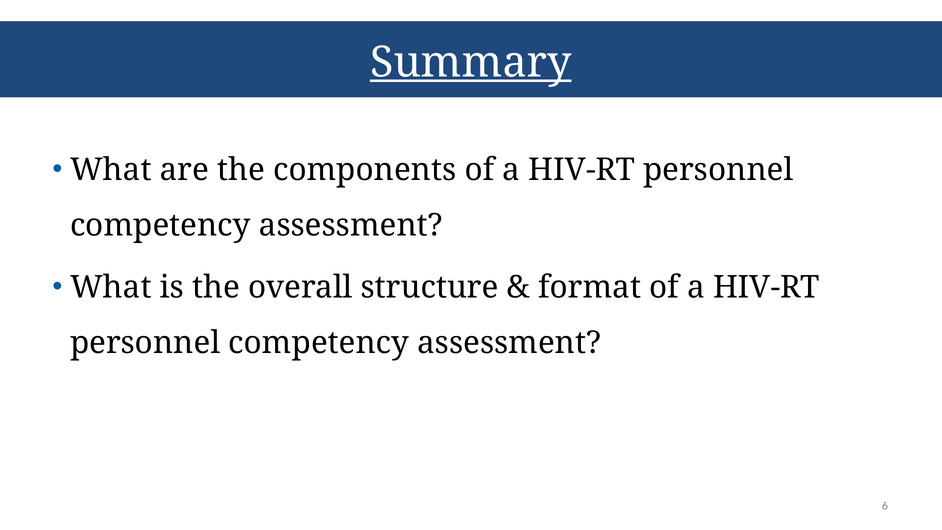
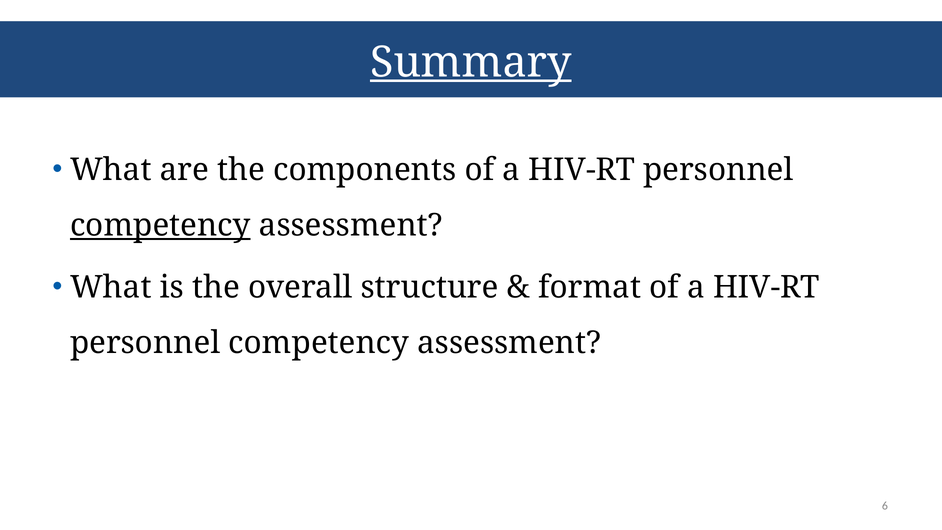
competency at (160, 225) underline: none -> present
